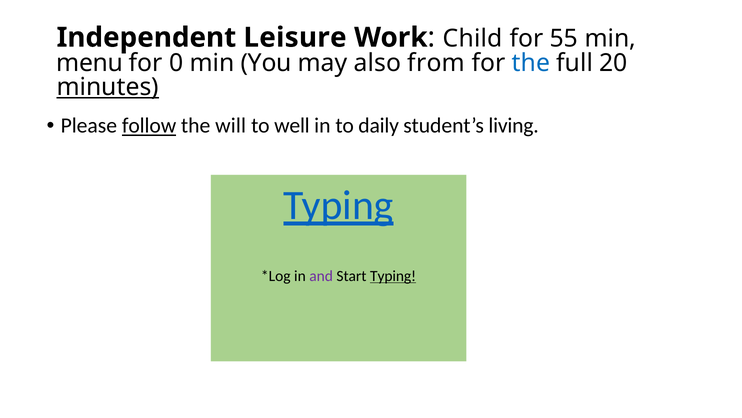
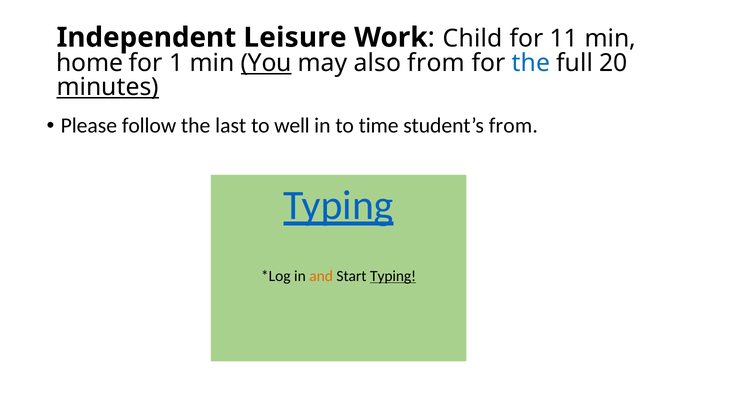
55: 55 -> 11
menu: menu -> home
0: 0 -> 1
You underline: none -> present
follow underline: present -> none
will: will -> last
daily: daily -> time
student’s living: living -> from
and colour: purple -> orange
